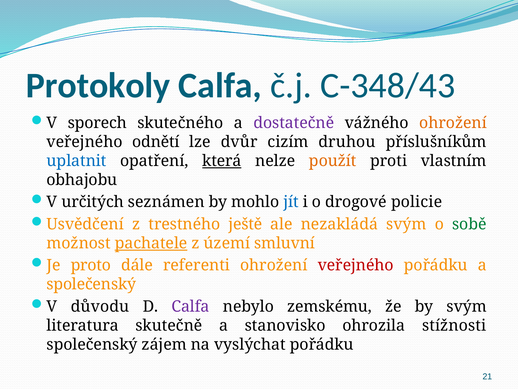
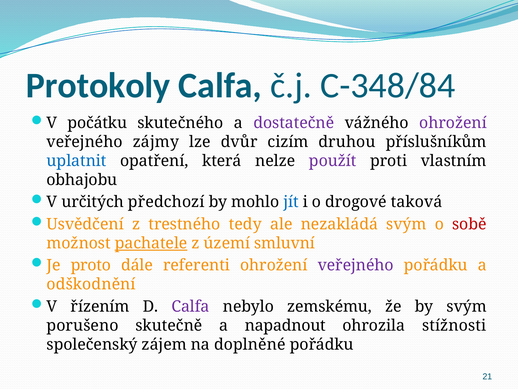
C-348/43: C-348/43 -> C-348/84
sporech: sporech -> počátku
ohrožení at (453, 123) colour: orange -> purple
odnětí: odnětí -> zájmy
která underline: present -> none
použít colour: orange -> purple
seznámen: seznámen -> předchozí
policie: policie -> taková
ještě: ještě -> tedy
sobě colour: green -> red
veřejného at (356, 265) colour: red -> purple
společenský at (91, 284): společenský -> odškodnění
důvodu: důvodu -> řízením
literatura: literatura -> porušeno
stanovisko: stanovisko -> napadnout
vyslýchat: vyslýchat -> doplněné
